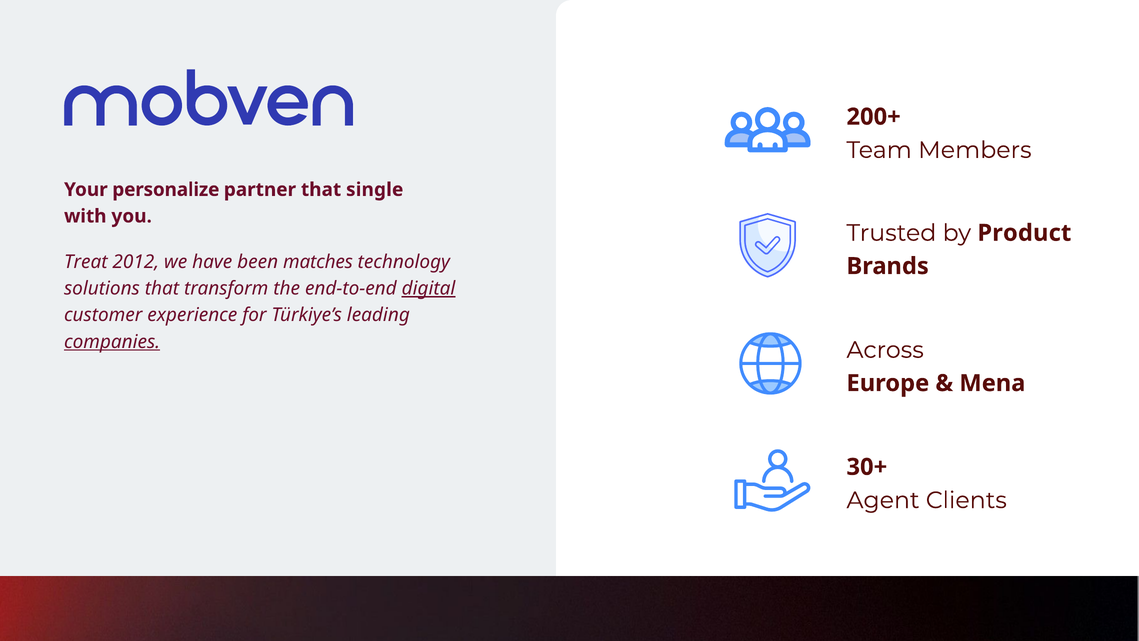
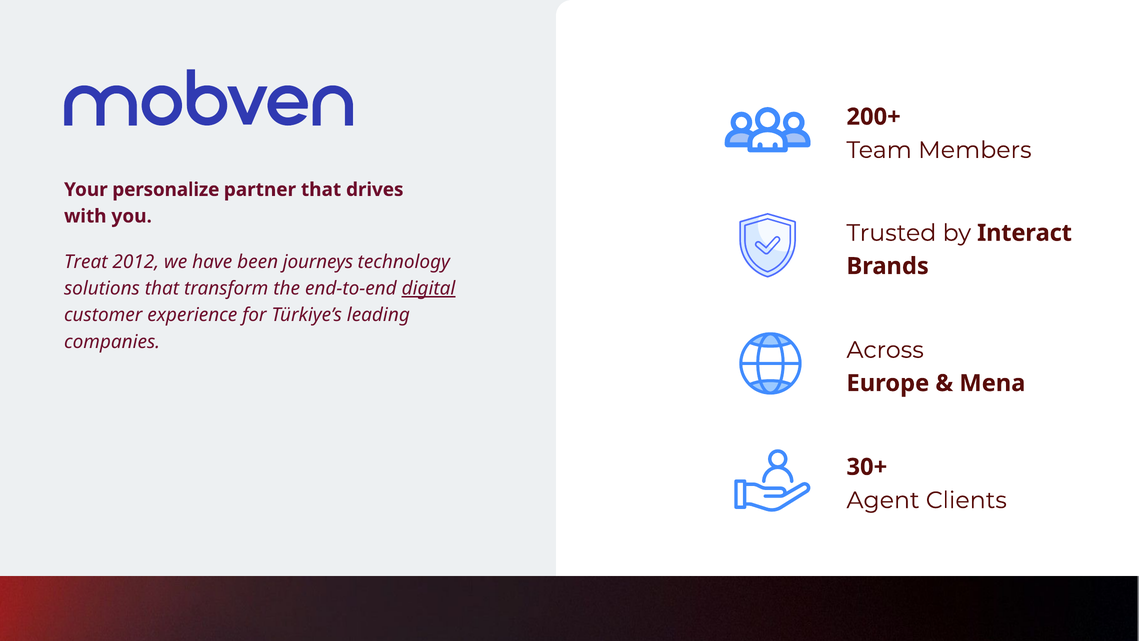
single: single -> drives
Product: Product -> Interact
matches: matches -> journeys
companies underline: present -> none
